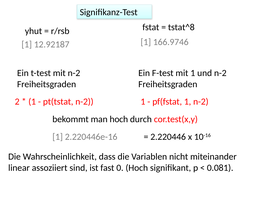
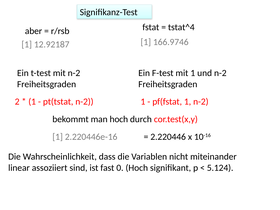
tstat^8: tstat^8 -> tstat^4
yhut: yhut -> aber
0.081: 0.081 -> 5.124
